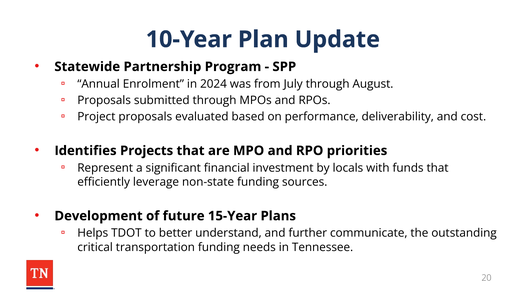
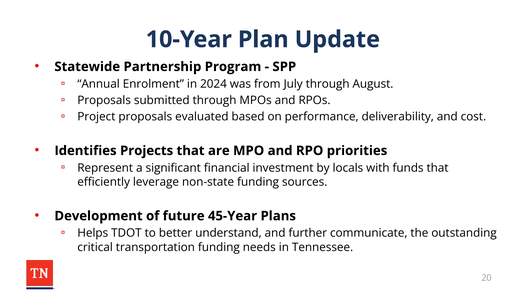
15-Year: 15-Year -> 45-Year
